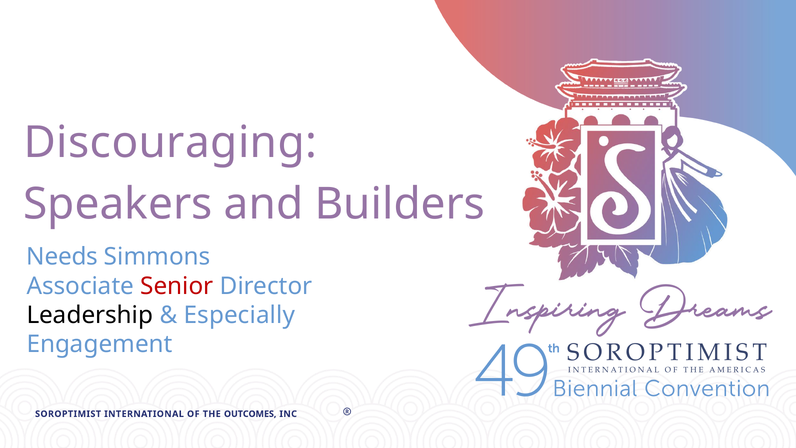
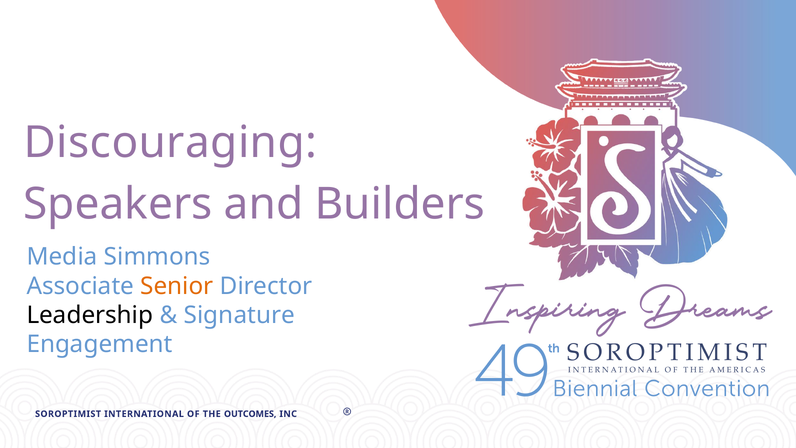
Needs: Needs -> Media
Senior colour: red -> orange
Especially: Especially -> Signature
